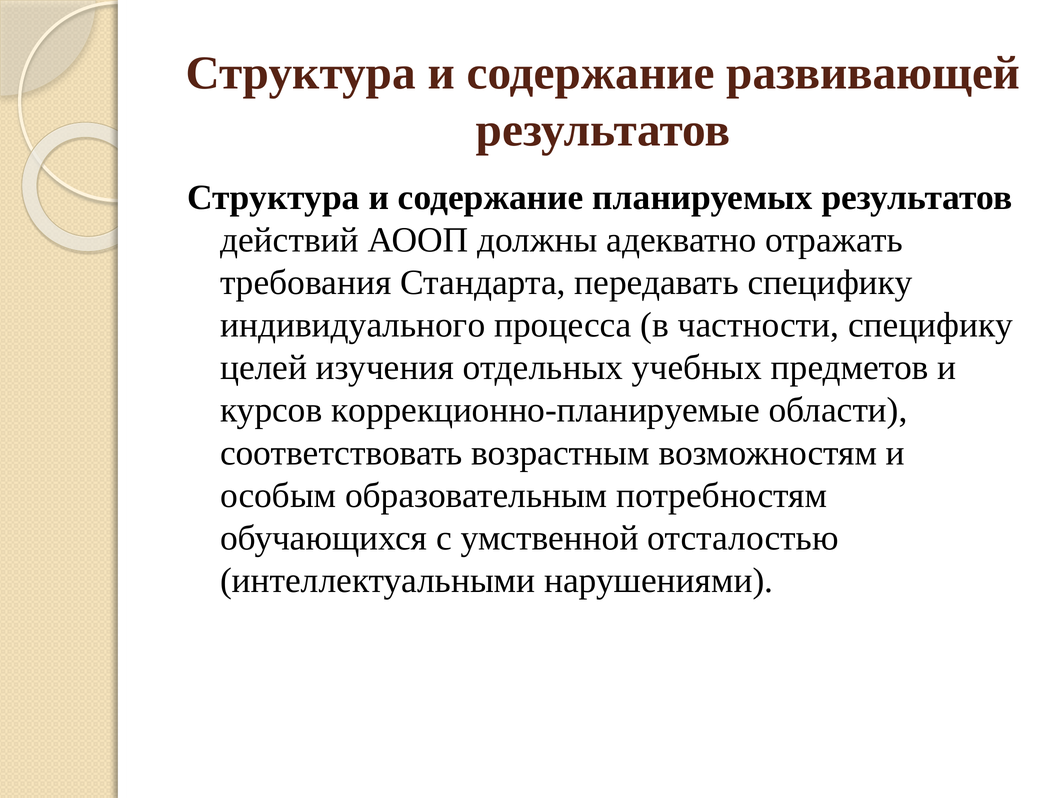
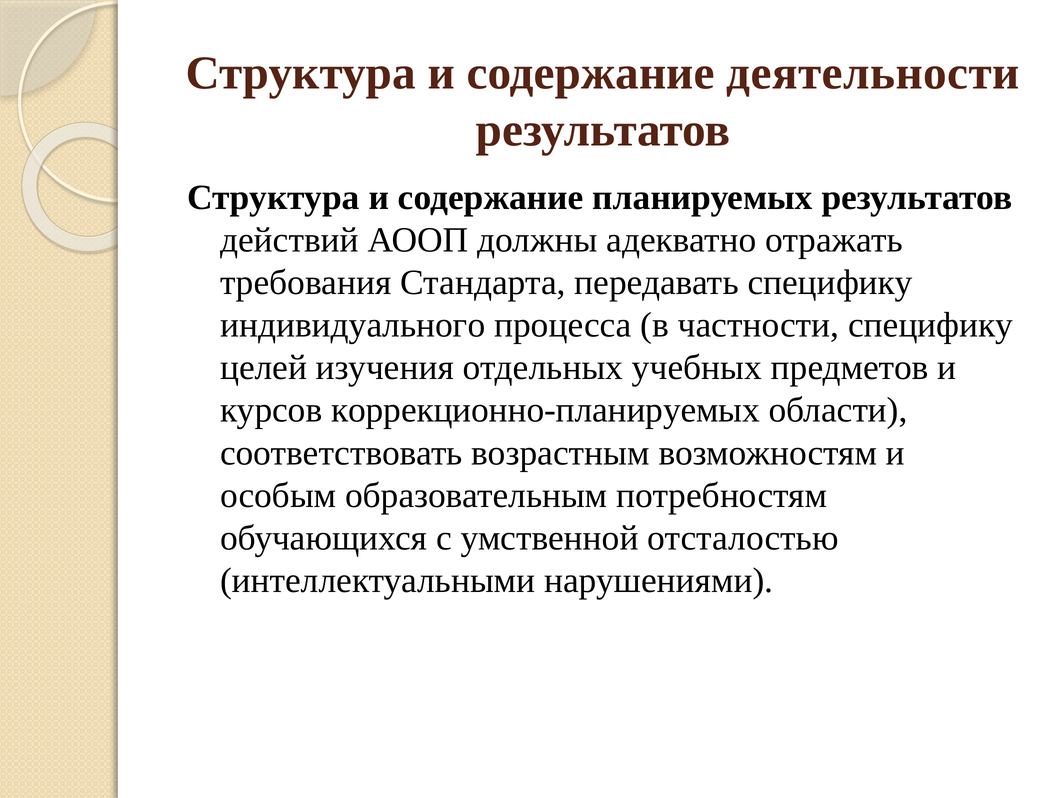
развивающей: развивающей -> деятельности
коррекционно-планируемые: коррекционно-планируемые -> коррекционно-планируемых
